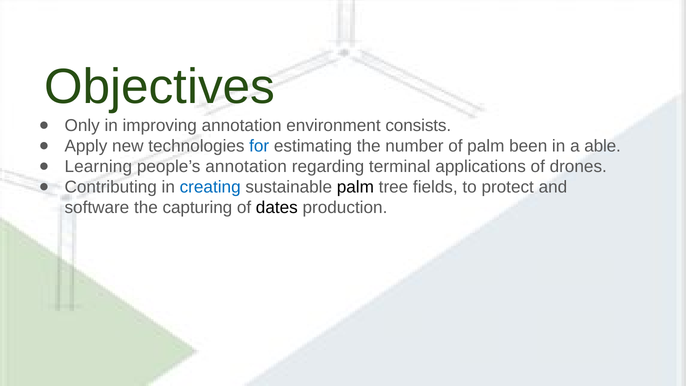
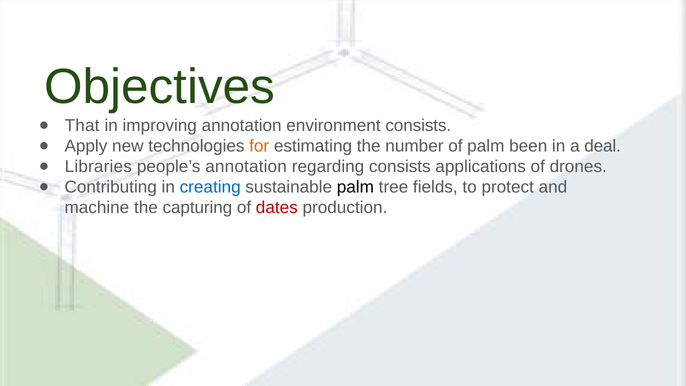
Only: Only -> That
for colour: blue -> orange
able: able -> deal
Learning: Learning -> Libraries
regarding terminal: terminal -> consists
software: software -> machine
dates colour: black -> red
